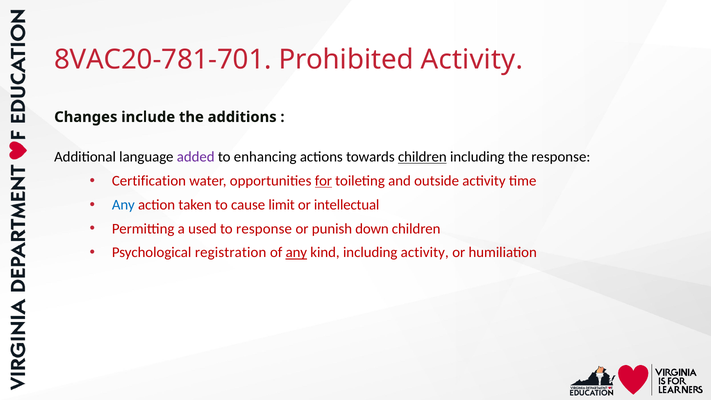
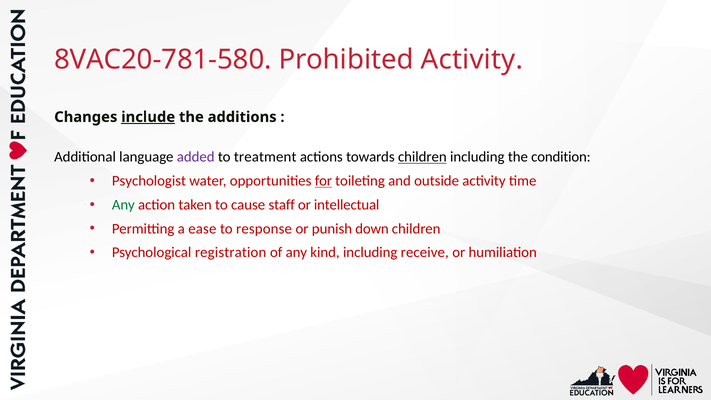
8VAC20-781-701: 8VAC20-781-701 -> 8VAC20-781-580
include underline: none -> present
enhancing: enhancing -> treatment
the response: response -> condition
Certification: Certification -> Psychologist
Any at (123, 205) colour: blue -> green
limit: limit -> staff
used: used -> ease
any at (296, 253) underline: present -> none
including activity: activity -> receive
